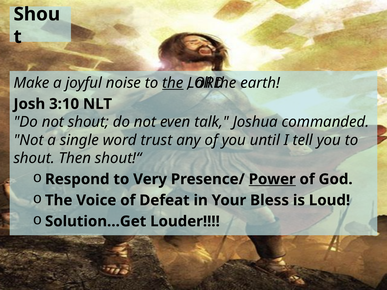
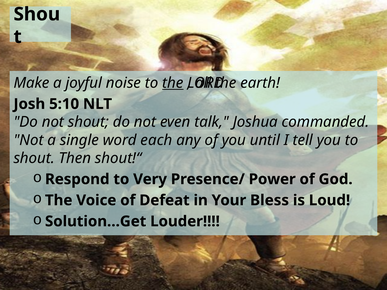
3:10: 3:10 -> 5:10
trust: trust -> each
Power underline: present -> none
